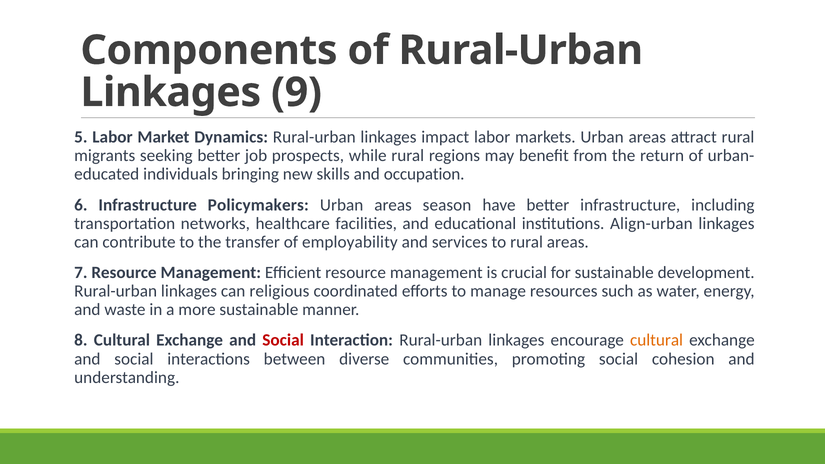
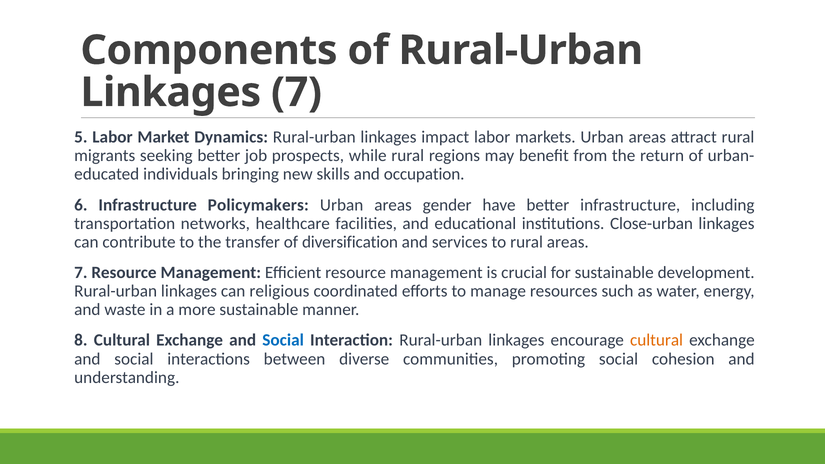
Linkages 9: 9 -> 7
season: season -> gender
Align-urban: Align-urban -> Close-urban
employability: employability -> diversification
Social at (283, 340) colour: red -> blue
